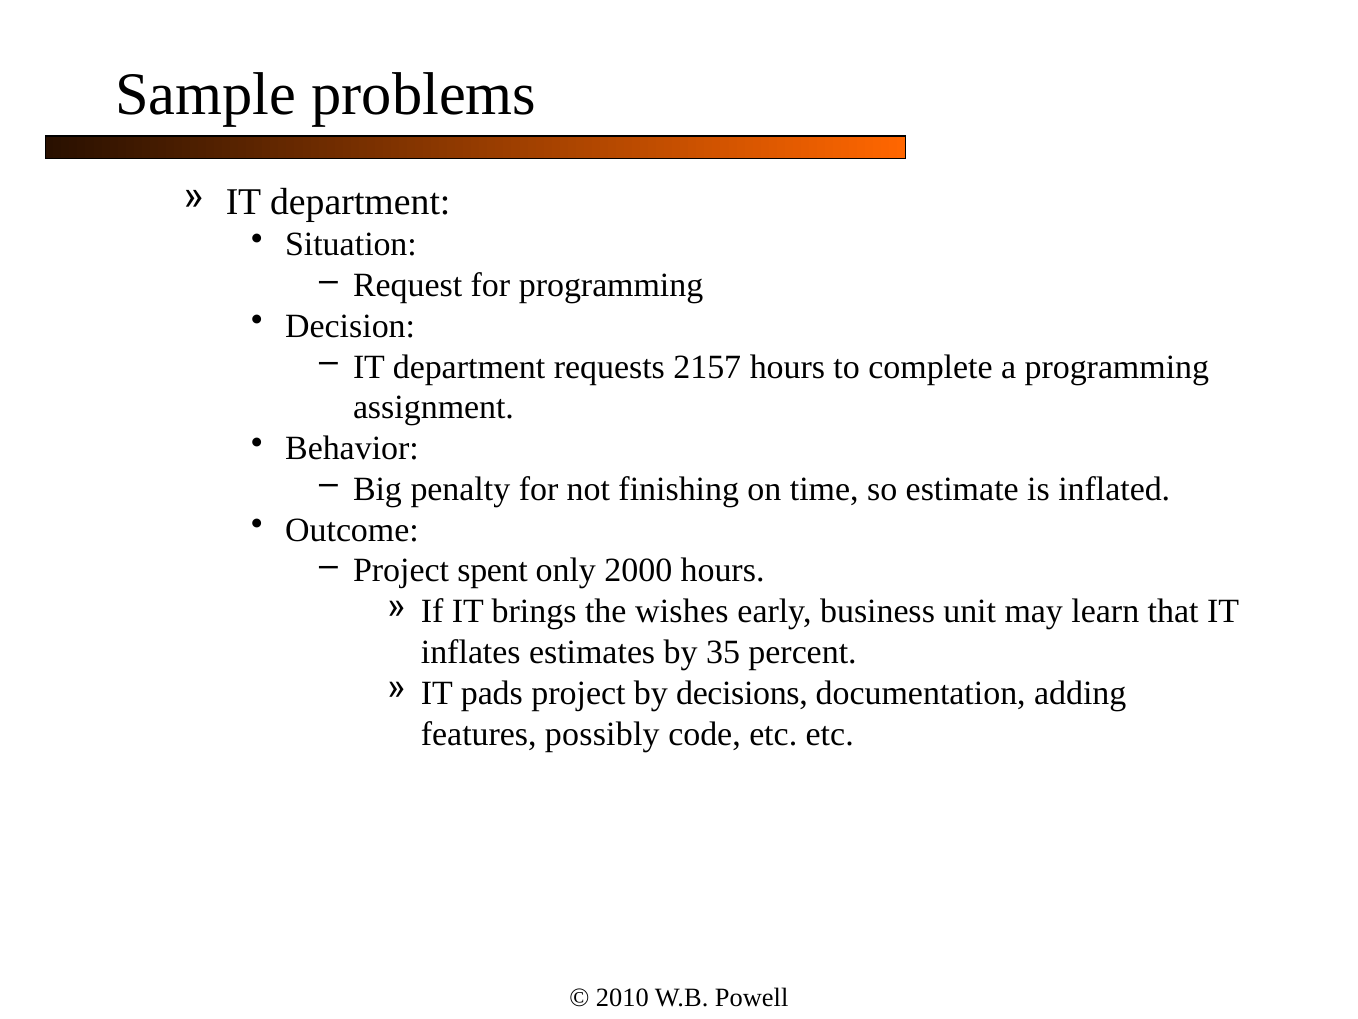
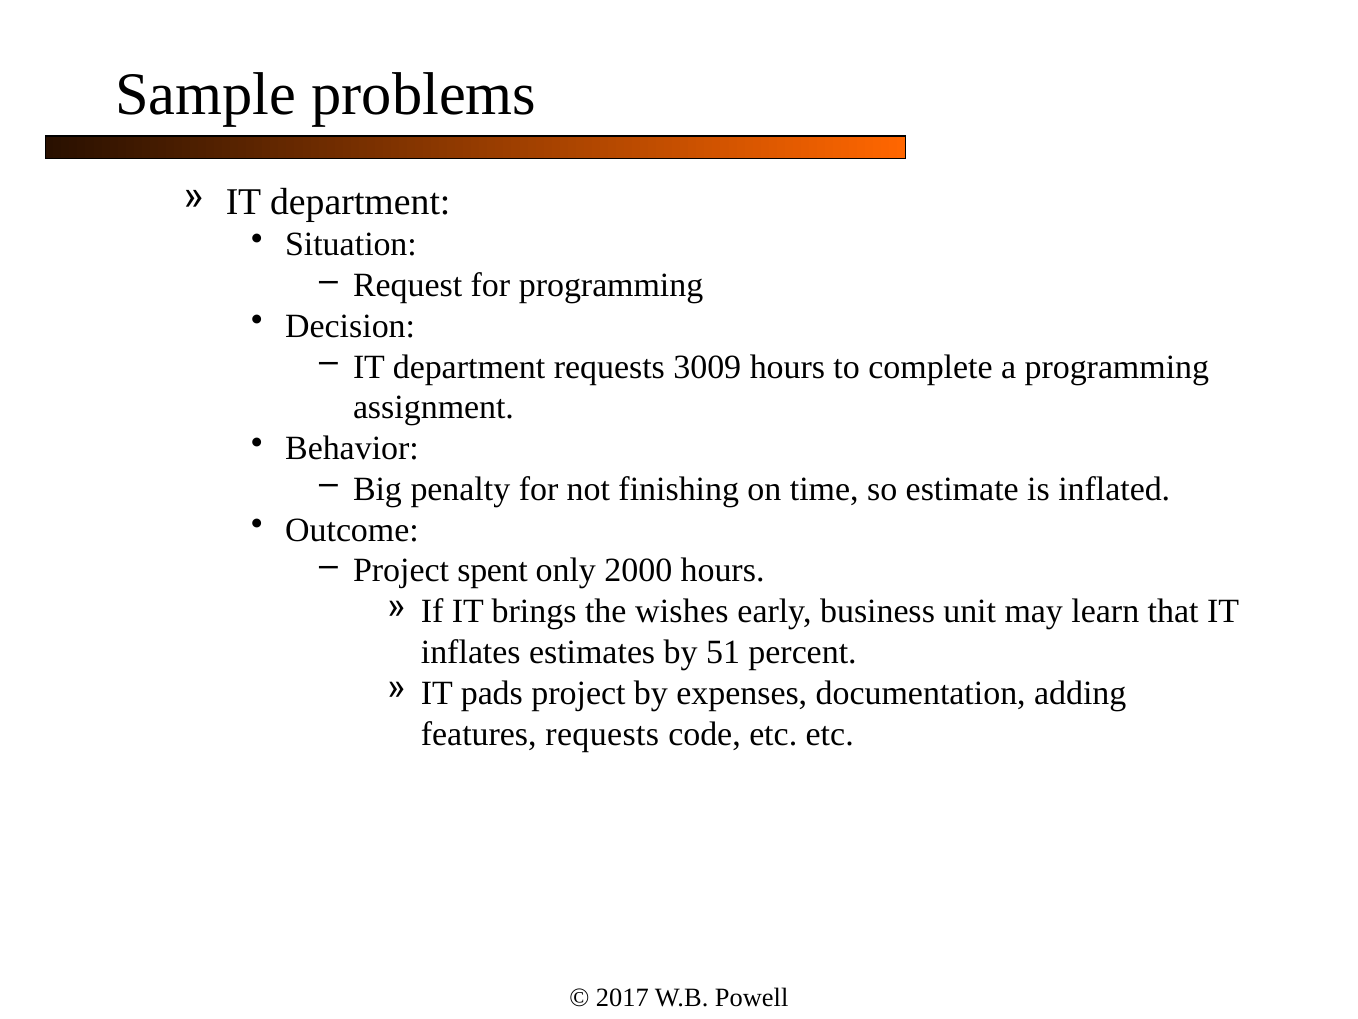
2157: 2157 -> 3009
35: 35 -> 51
decisions: decisions -> expenses
features possibly: possibly -> requests
2010: 2010 -> 2017
